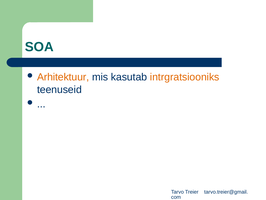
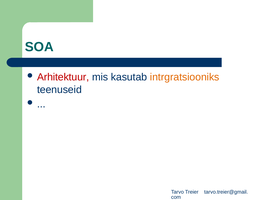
Arhitektuur colour: orange -> red
